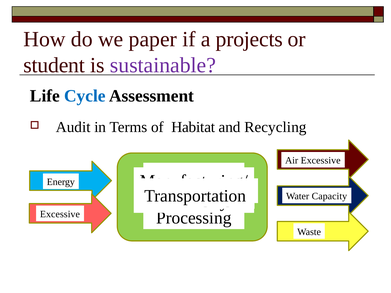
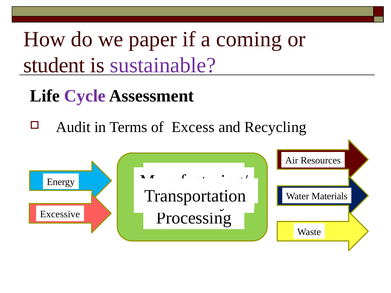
projects: projects -> coming
Cycle colour: blue -> purple
Habitat: Habitat -> Excess
Air Excessive: Excessive -> Resources
Capacity: Capacity -> Materials
